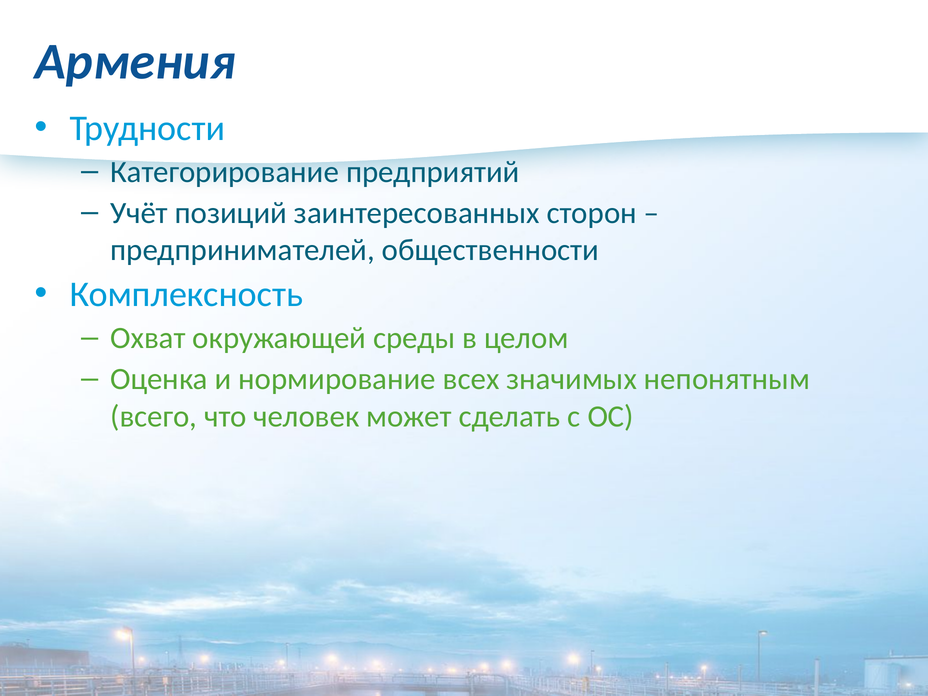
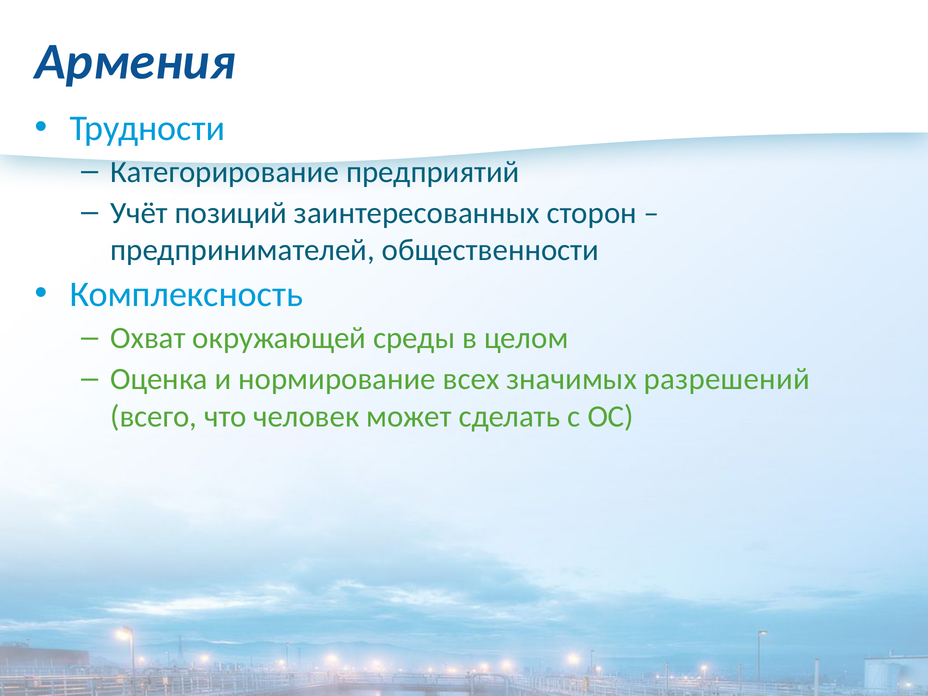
непонятным: непонятным -> разрешений
